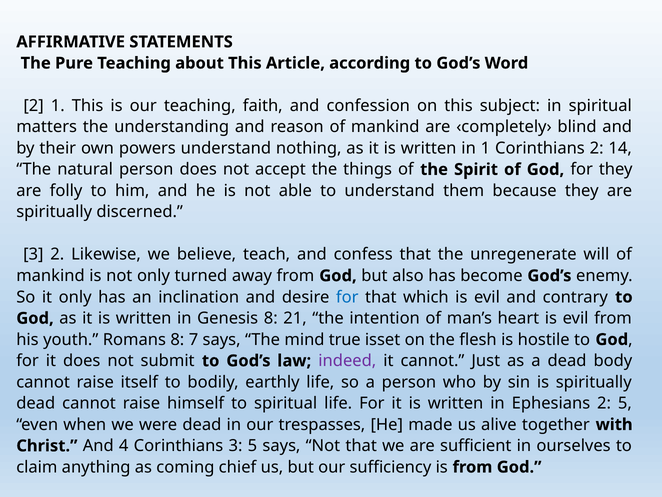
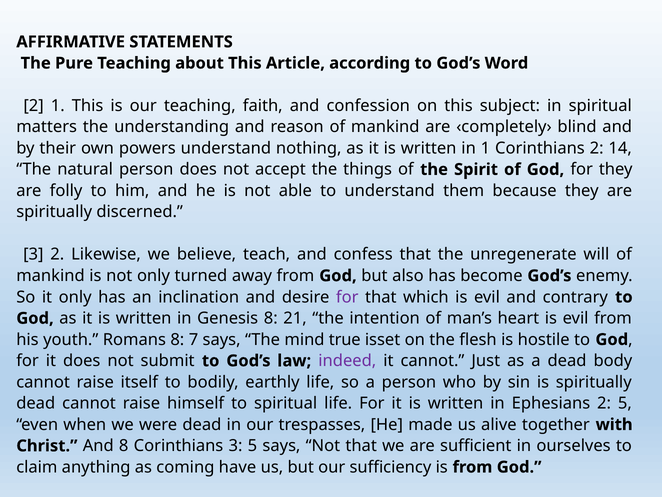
for at (347, 297) colour: blue -> purple
And 4: 4 -> 8
chief: chief -> have
